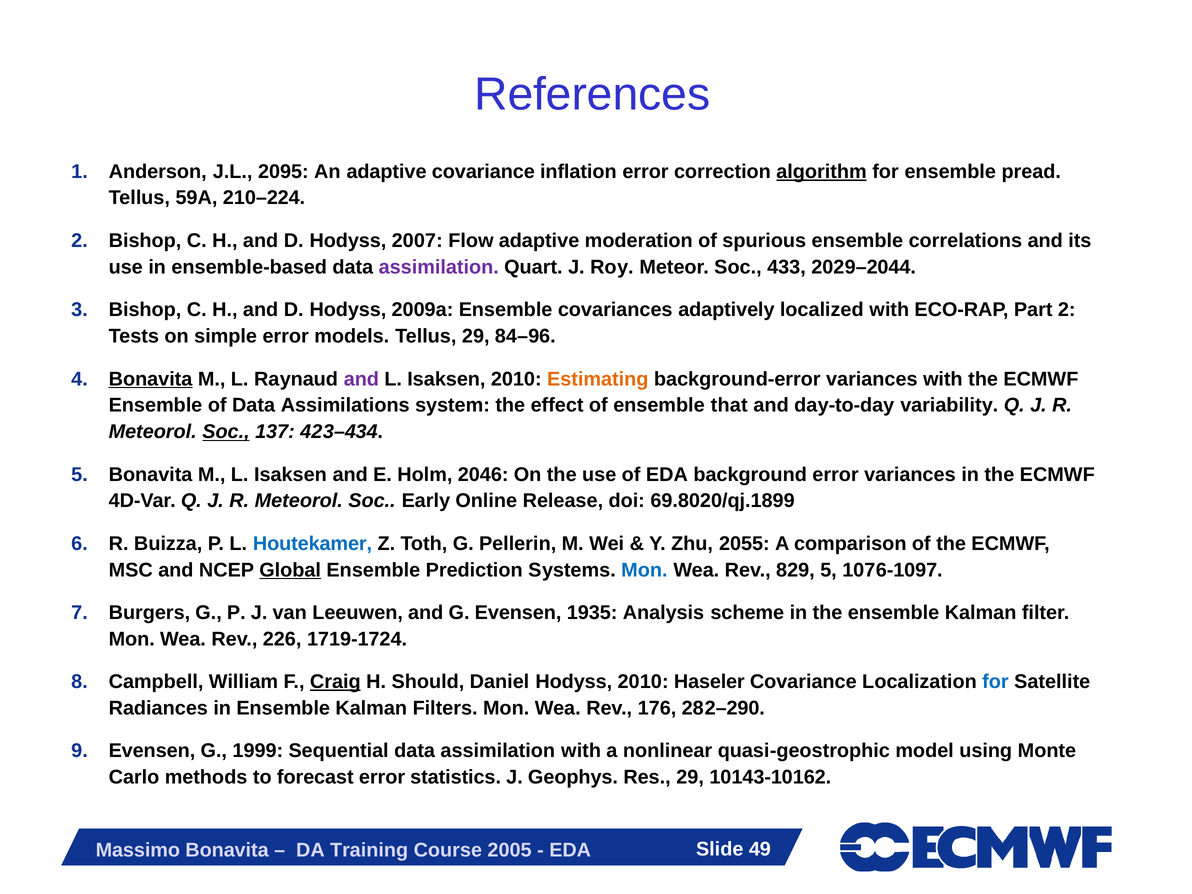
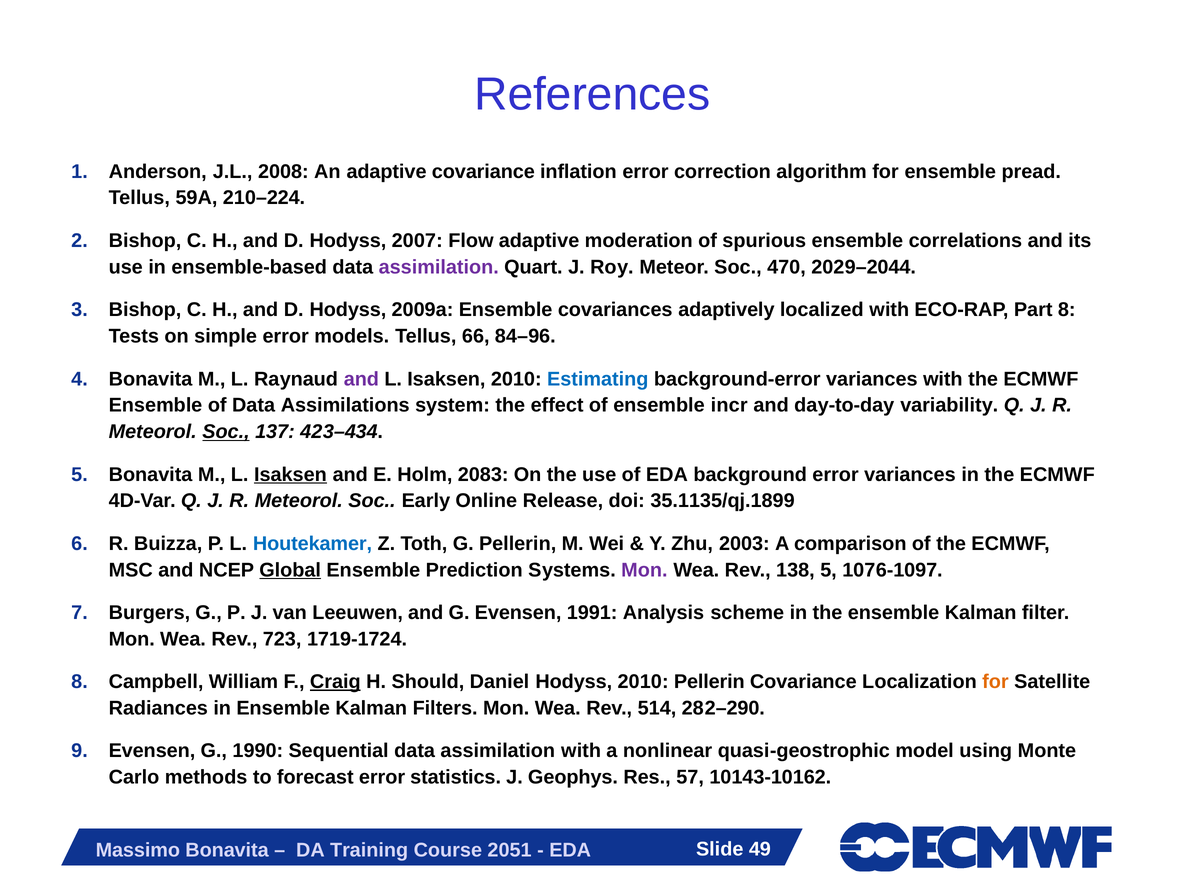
2095: 2095 -> 2008
algorithm underline: present -> none
433: 433 -> 470
Part 2: 2 -> 8
Tellus 29: 29 -> 66
Bonavita at (151, 379) underline: present -> none
Estimating colour: orange -> blue
that: that -> incr
Isaksen at (290, 474) underline: none -> present
2046: 2046 -> 2083
69.8020/qj.1899: 69.8020/qj.1899 -> 35.1135/qj.1899
2055: 2055 -> 2003
Mon at (644, 570) colour: blue -> purple
829: 829 -> 138
1935: 1935 -> 1991
226: 226 -> 723
2010 Haseler: Haseler -> Pellerin
for at (995, 682) colour: blue -> orange
176: 176 -> 514
1999: 1999 -> 1990
Res 29: 29 -> 57
2005: 2005 -> 2051
